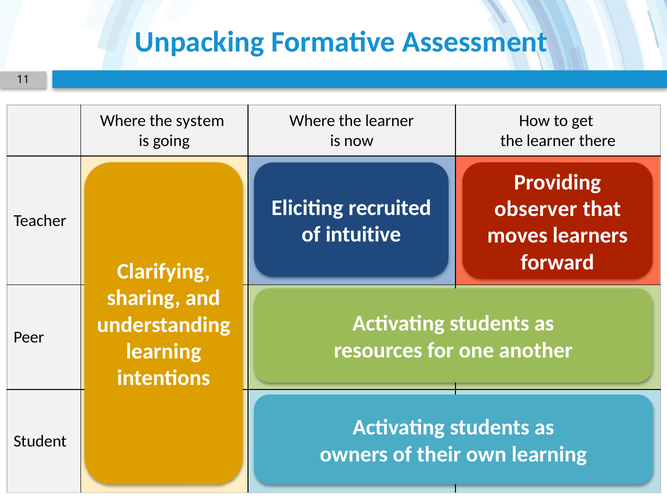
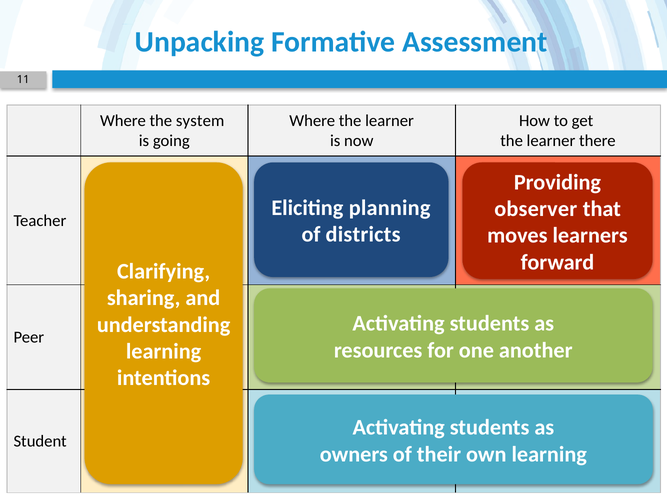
recruited: recruited -> planning
intuitive: intuitive -> districts
